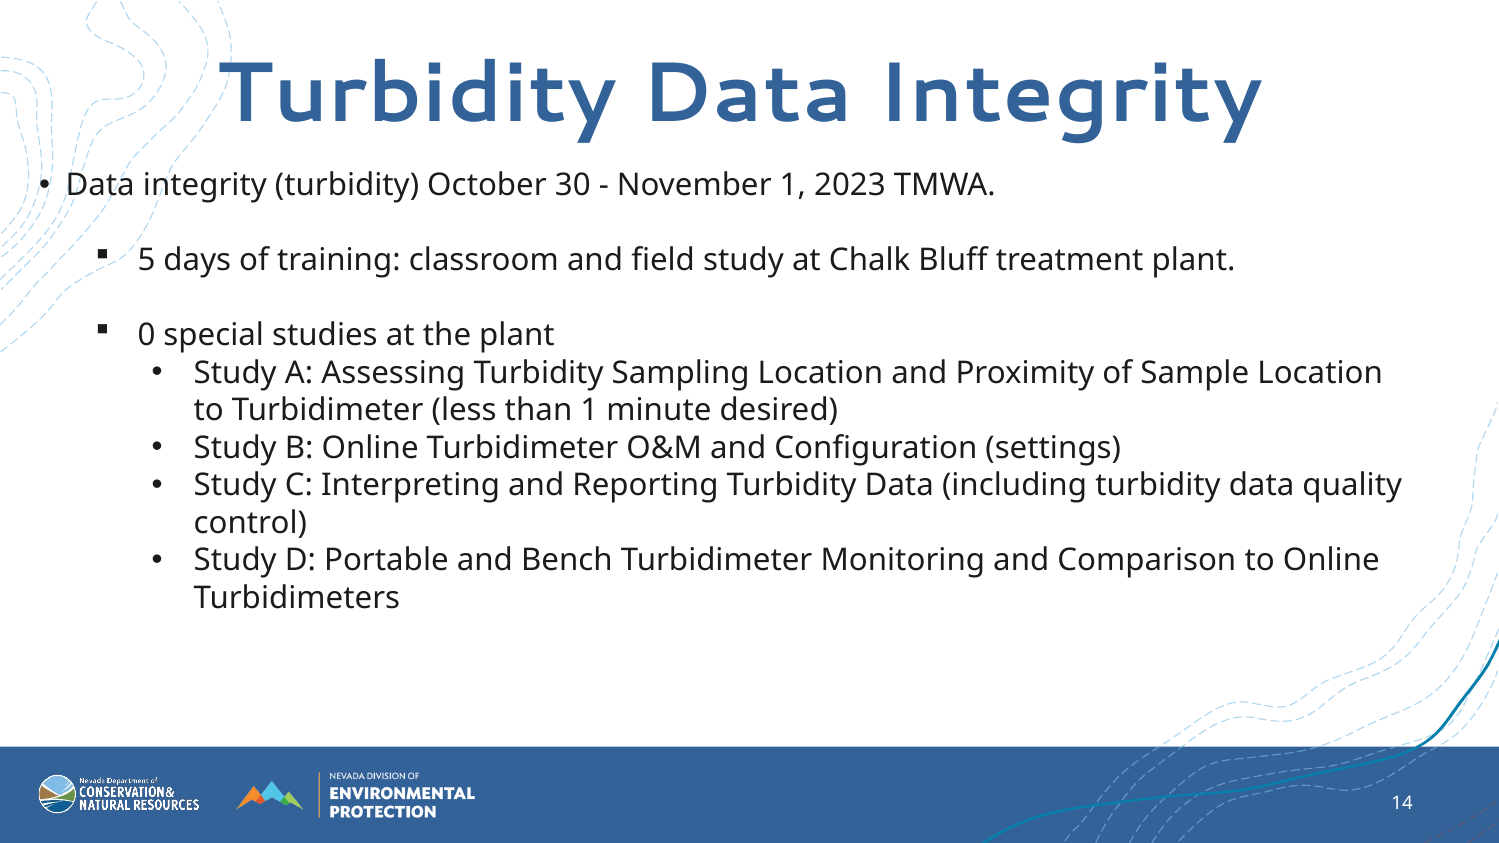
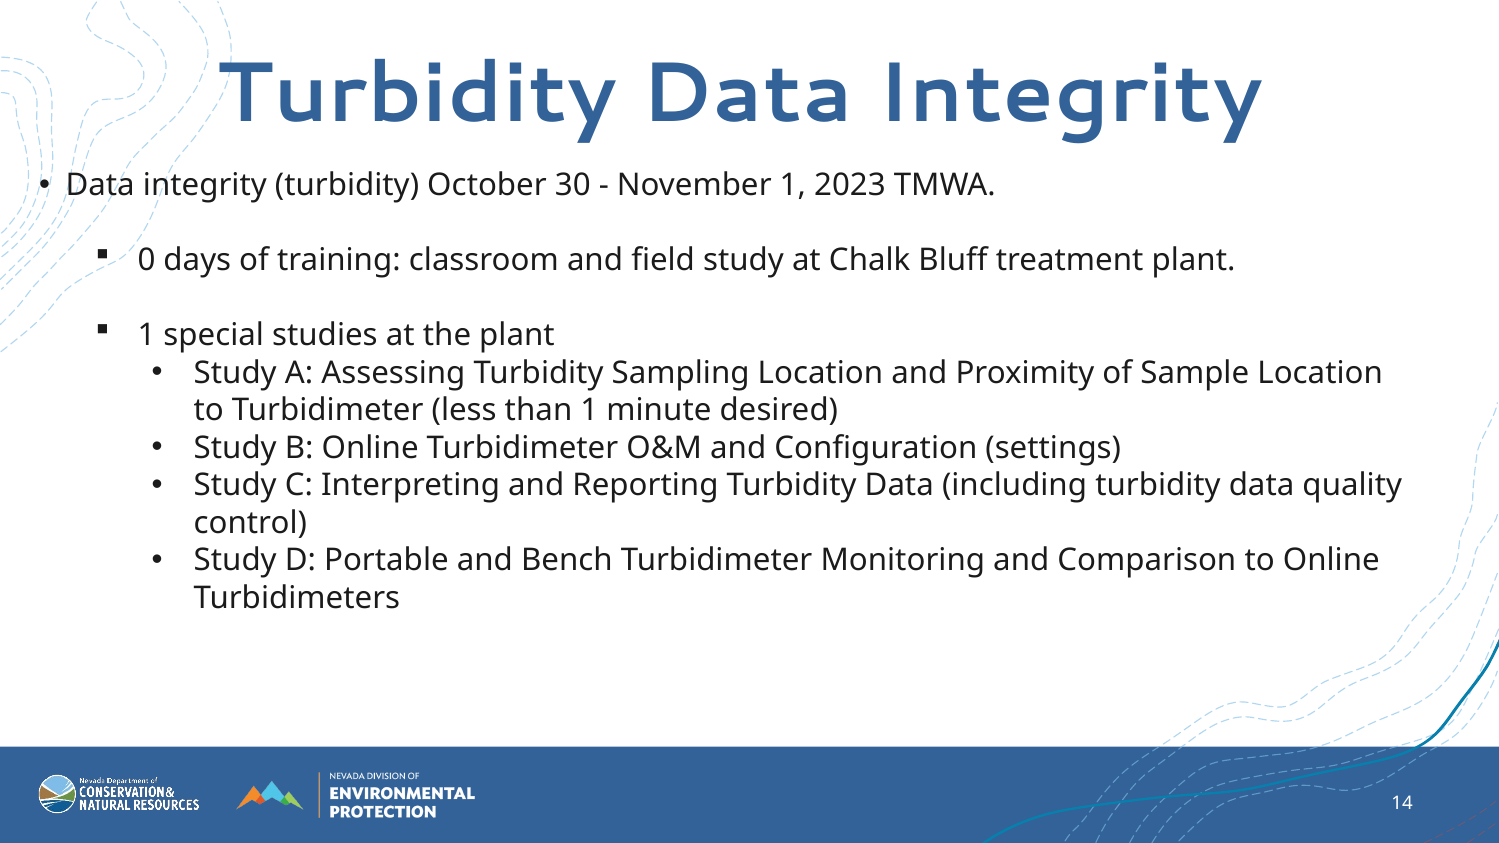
5: 5 -> 0
0 at (146, 336): 0 -> 1
